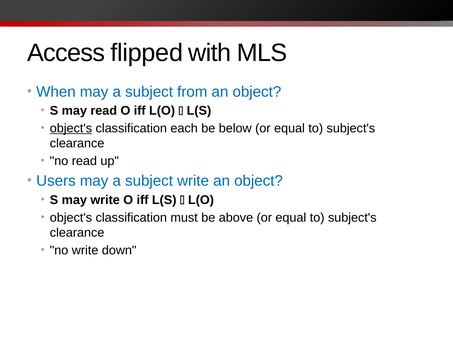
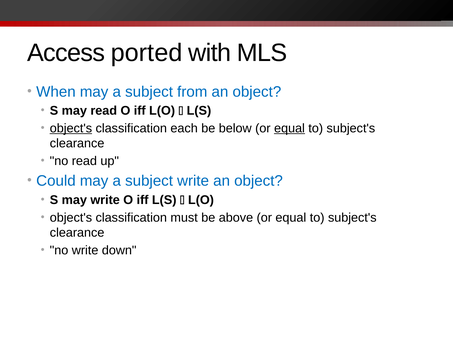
flipped: flipped -> ported
equal at (289, 128) underline: none -> present
Users: Users -> Could
